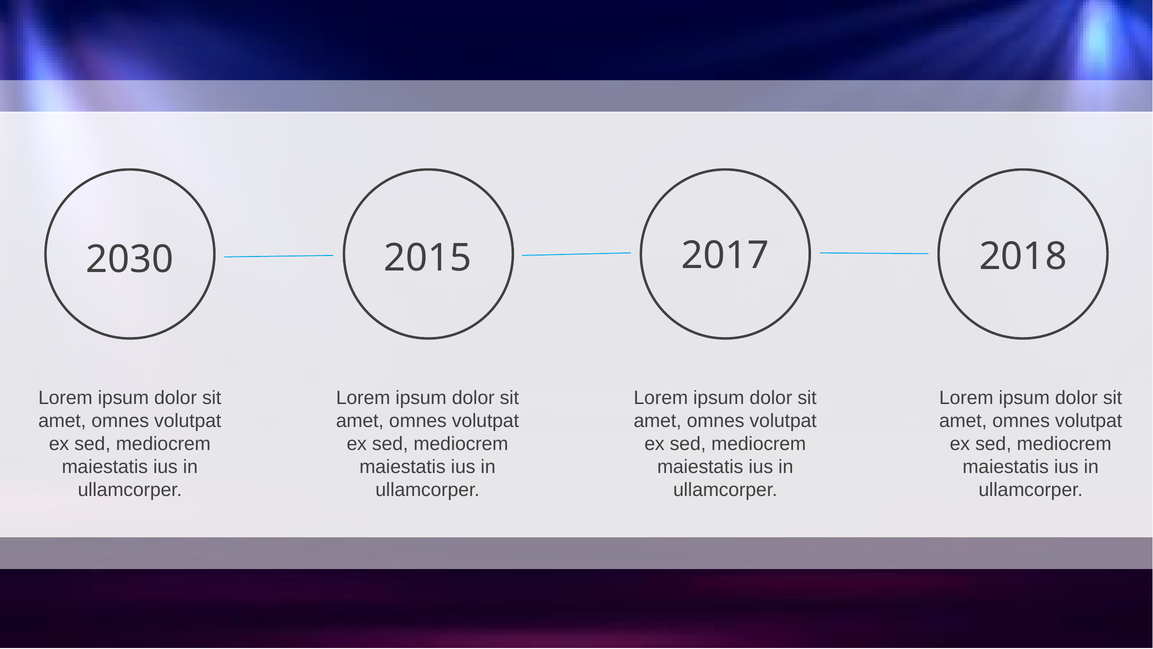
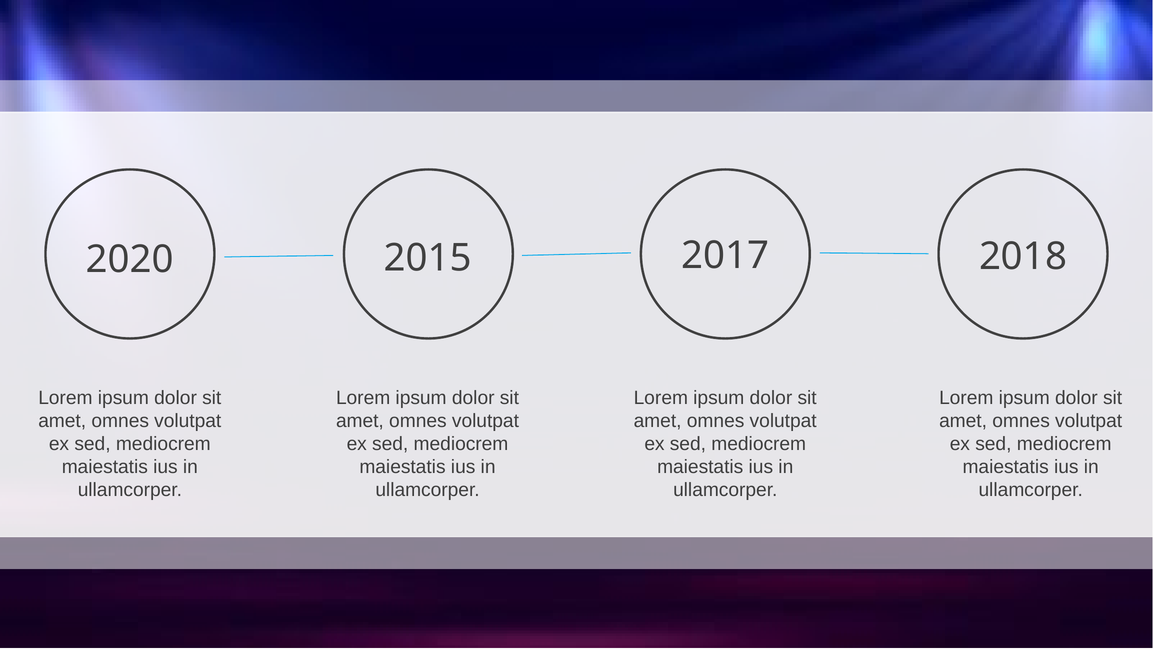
2030: 2030 -> 2020
